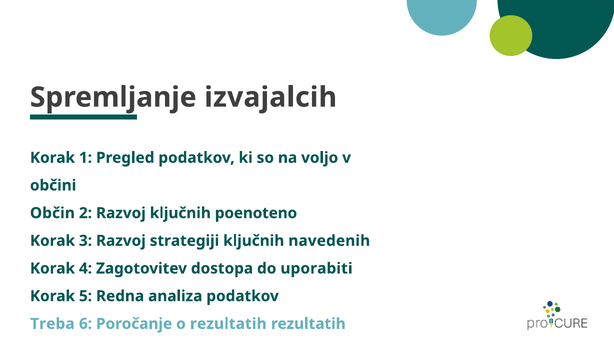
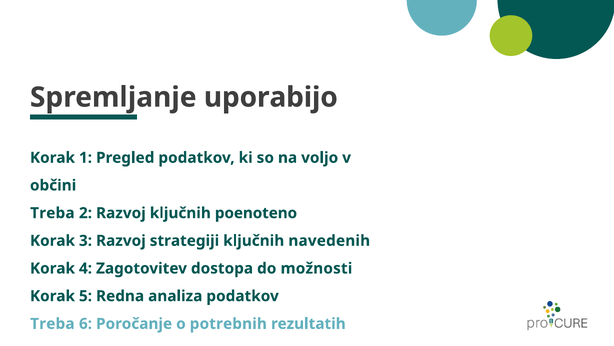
izvajalcih: izvajalcih -> uporabijo
Občin at (52, 213): Občin -> Treba
uporabiti: uporabiti -> možnosti
o rezultatih: rezultatih -> potrebnih
